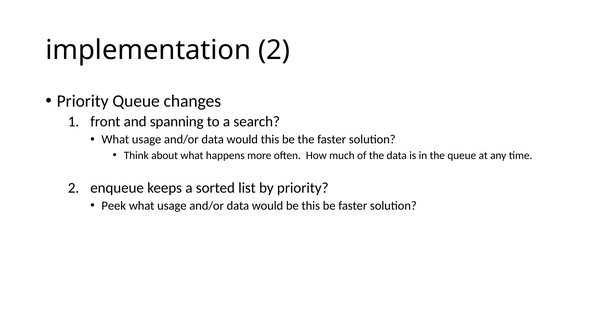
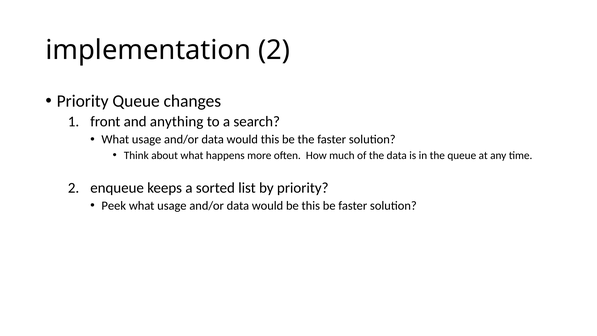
spanning: spanning -> anything
